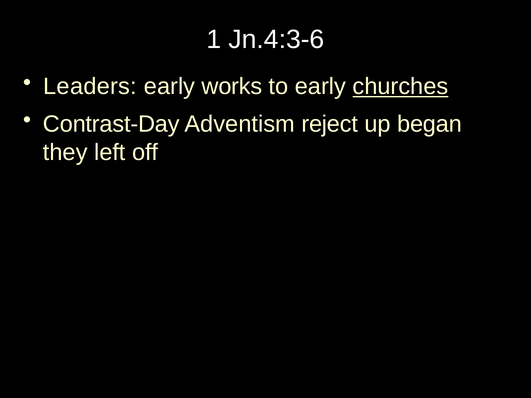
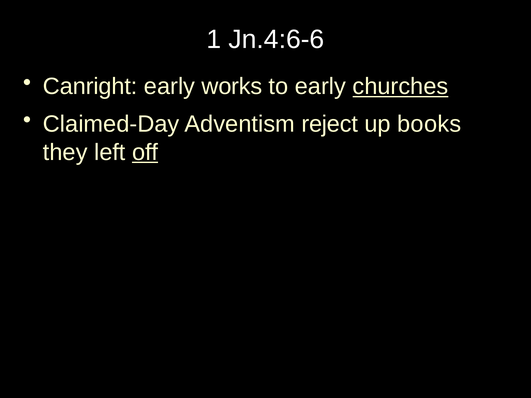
Jn.4:3-6: Jn.4:3-6 -> Jn.4:6-6
Leaders: Leaders -> Canright
Contrast-Day: Contrast-Day -> Claimed-Day
began: began -> books
off underline: none -> present
